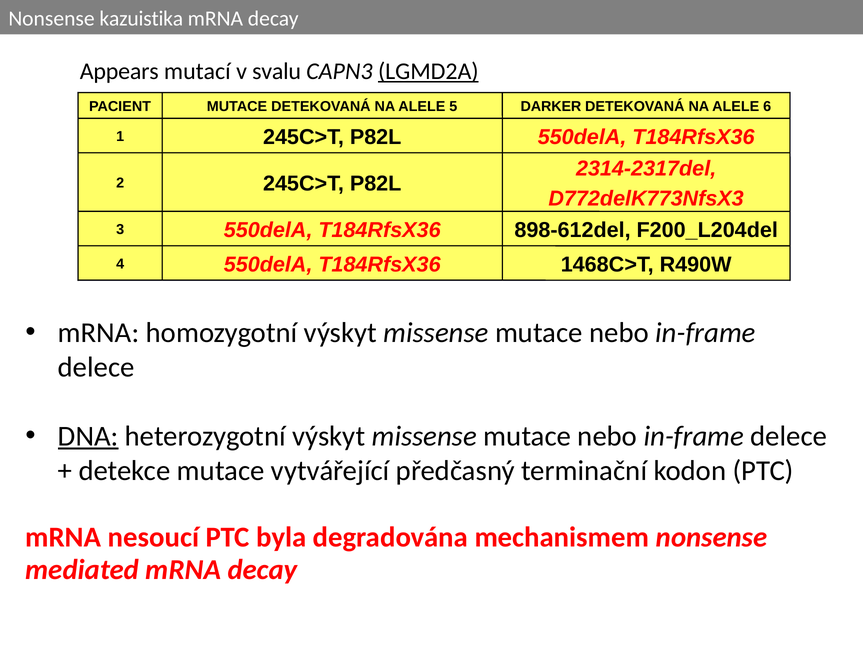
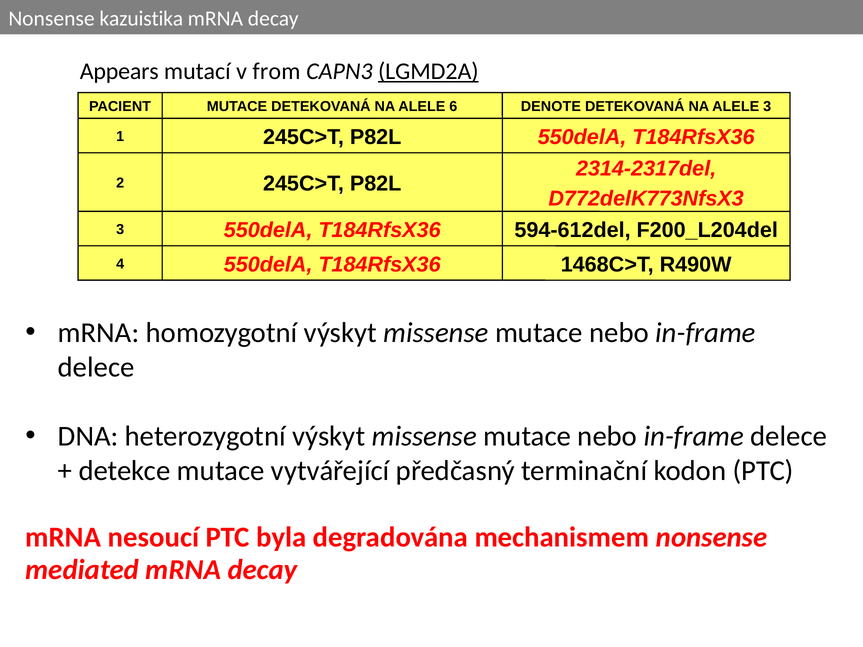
svalu: svalu -> from
5: 5 -> 6
DARKER: DARKER -> DENOTE
ALELE 6: 6 -> 3
898-612del: 898-612del -> 594-612del
DNA underline: present -> none
